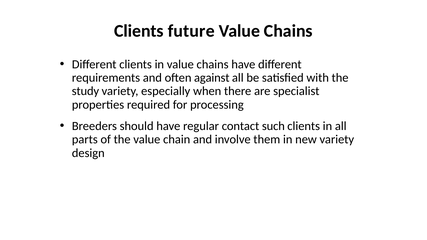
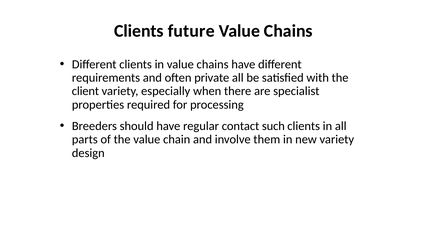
against: against -> private
study: study -> client
